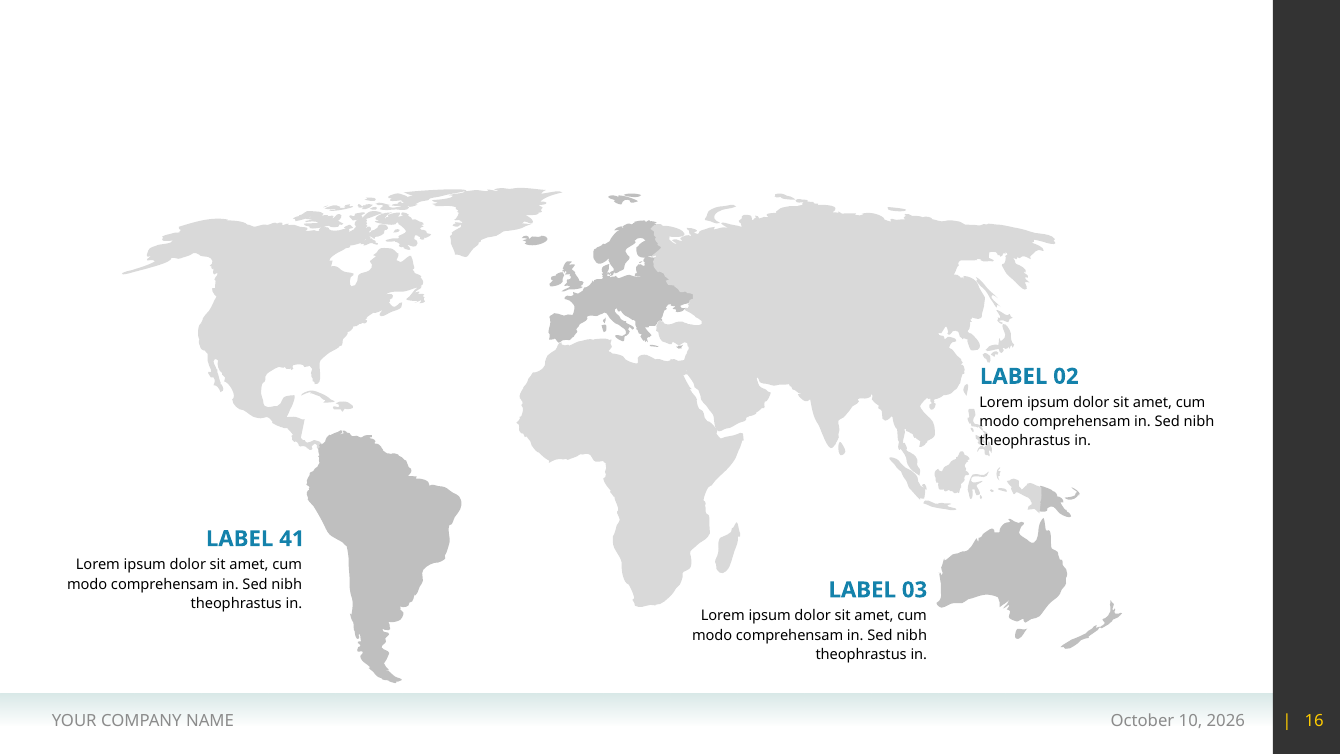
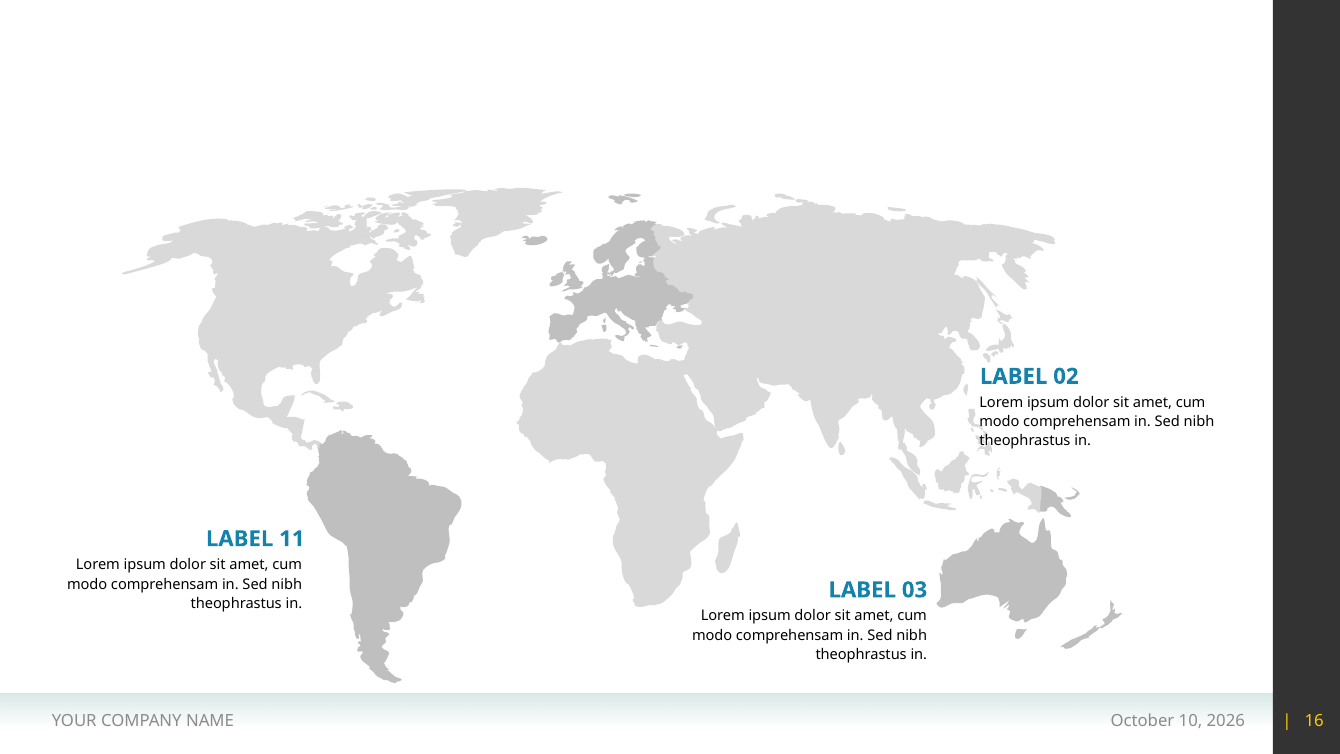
41: 41 -> 11
